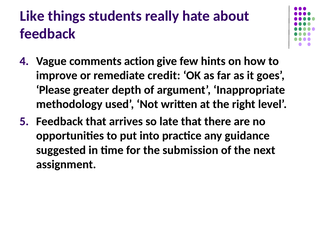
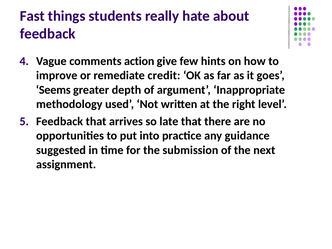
Like: Like -> Fast
Please: Please -> Seems
